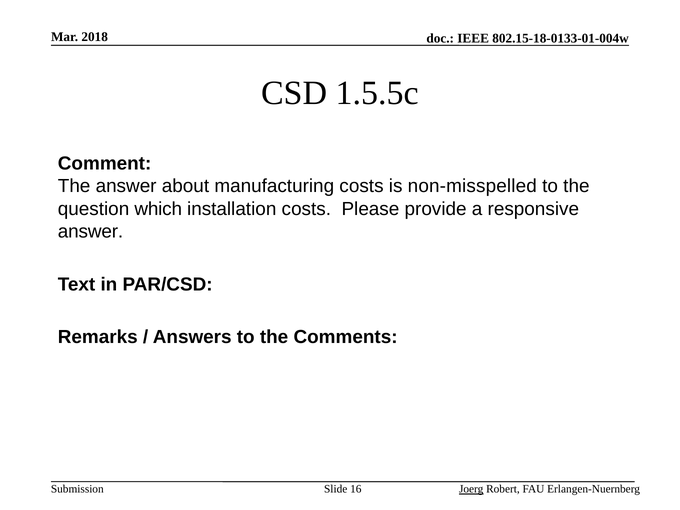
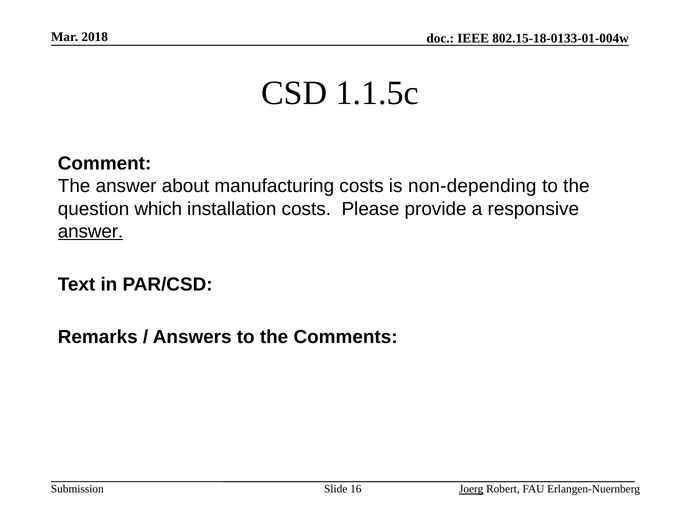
1.5.5c: 1.5.5c -> 1.1.5c
non-misspelled: non-misspelled -> non-depending
answer at (91, 231) underline: none -> present
